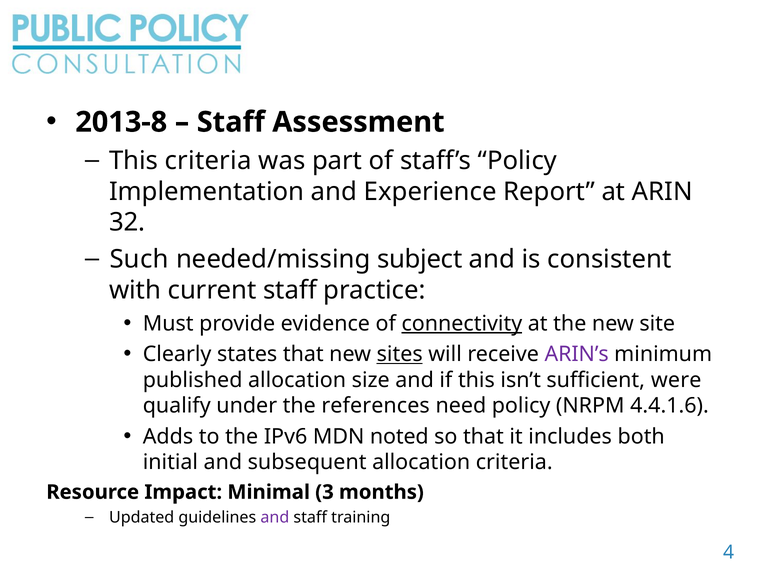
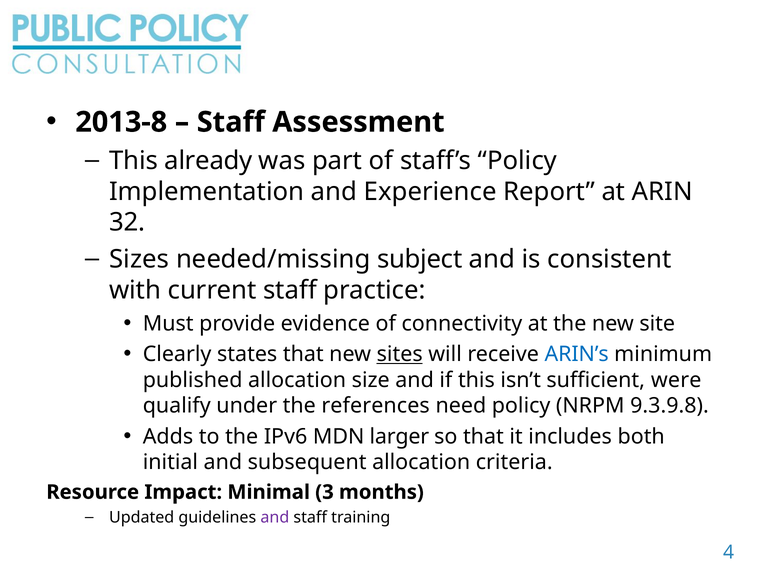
This criteria: criteria -> already
Such: Such -> Sizes
connectivity underline: present -> none
ARIN’s colour: purple -> blue
4.4.1.6: 4.4.1.6 -> 9.3.9.8
noted: noted -> larger
